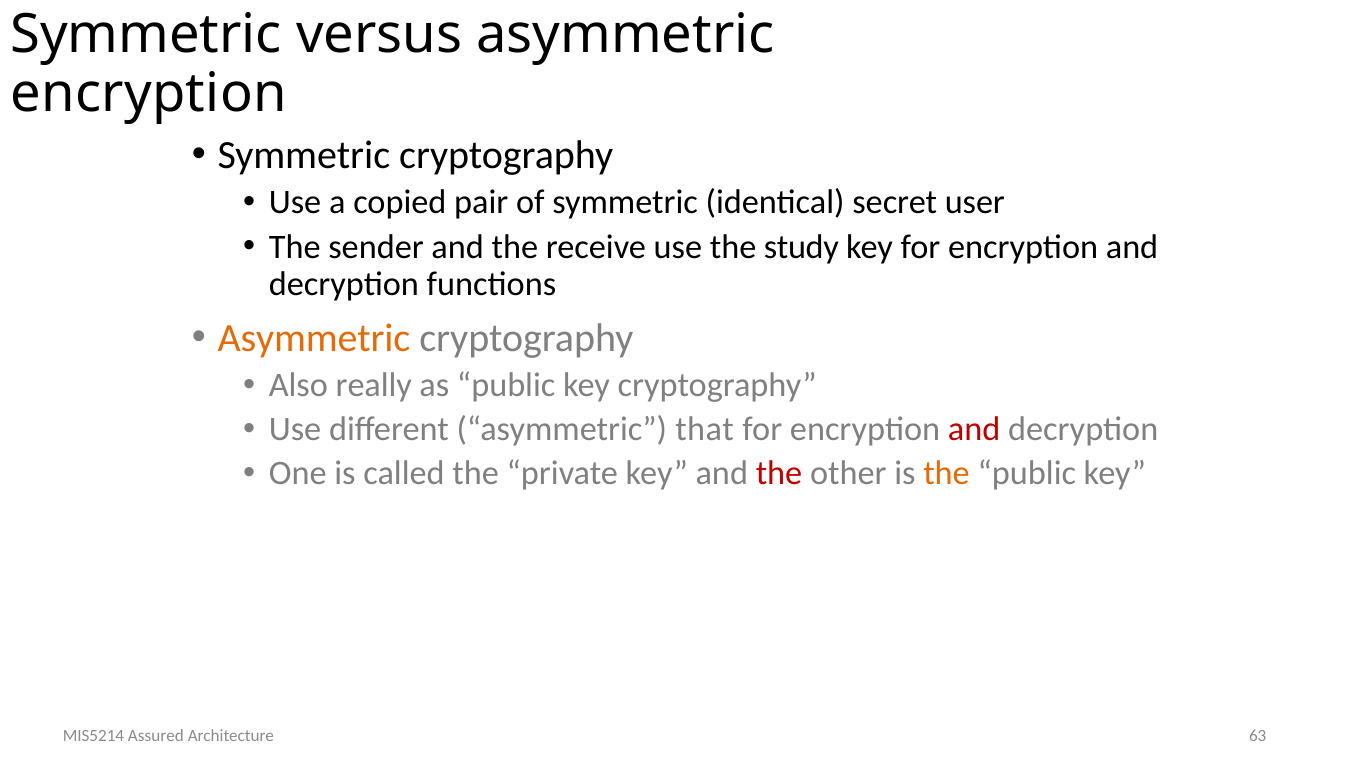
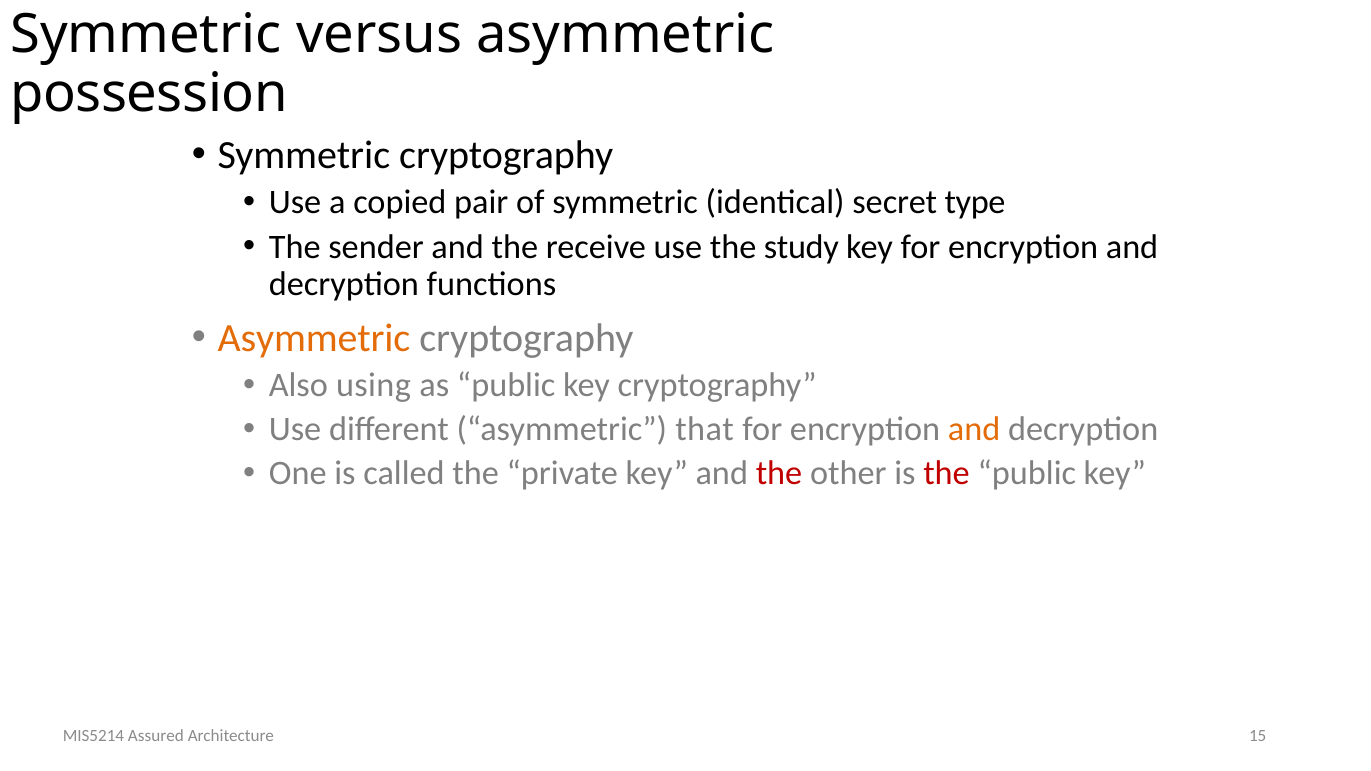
encryption at (149, 94): encryption -> possession
user: user -> type
really: really -> using
and at (974, 429) colour: red -> orange
the at (947, 474) colour: orange -> red
63: 63 -> 15
